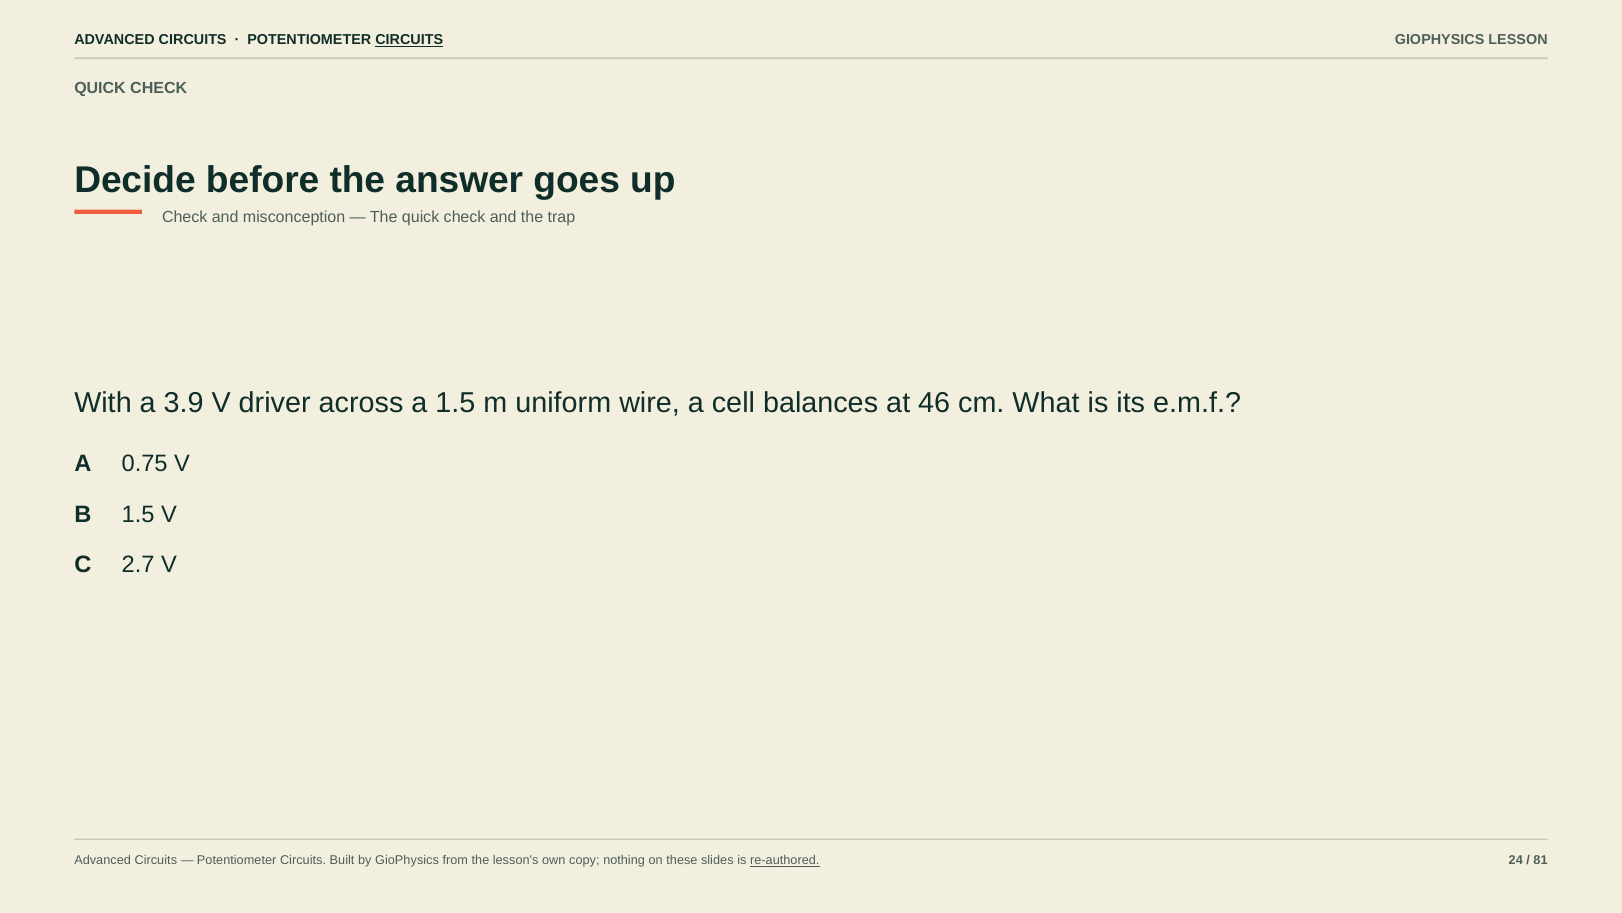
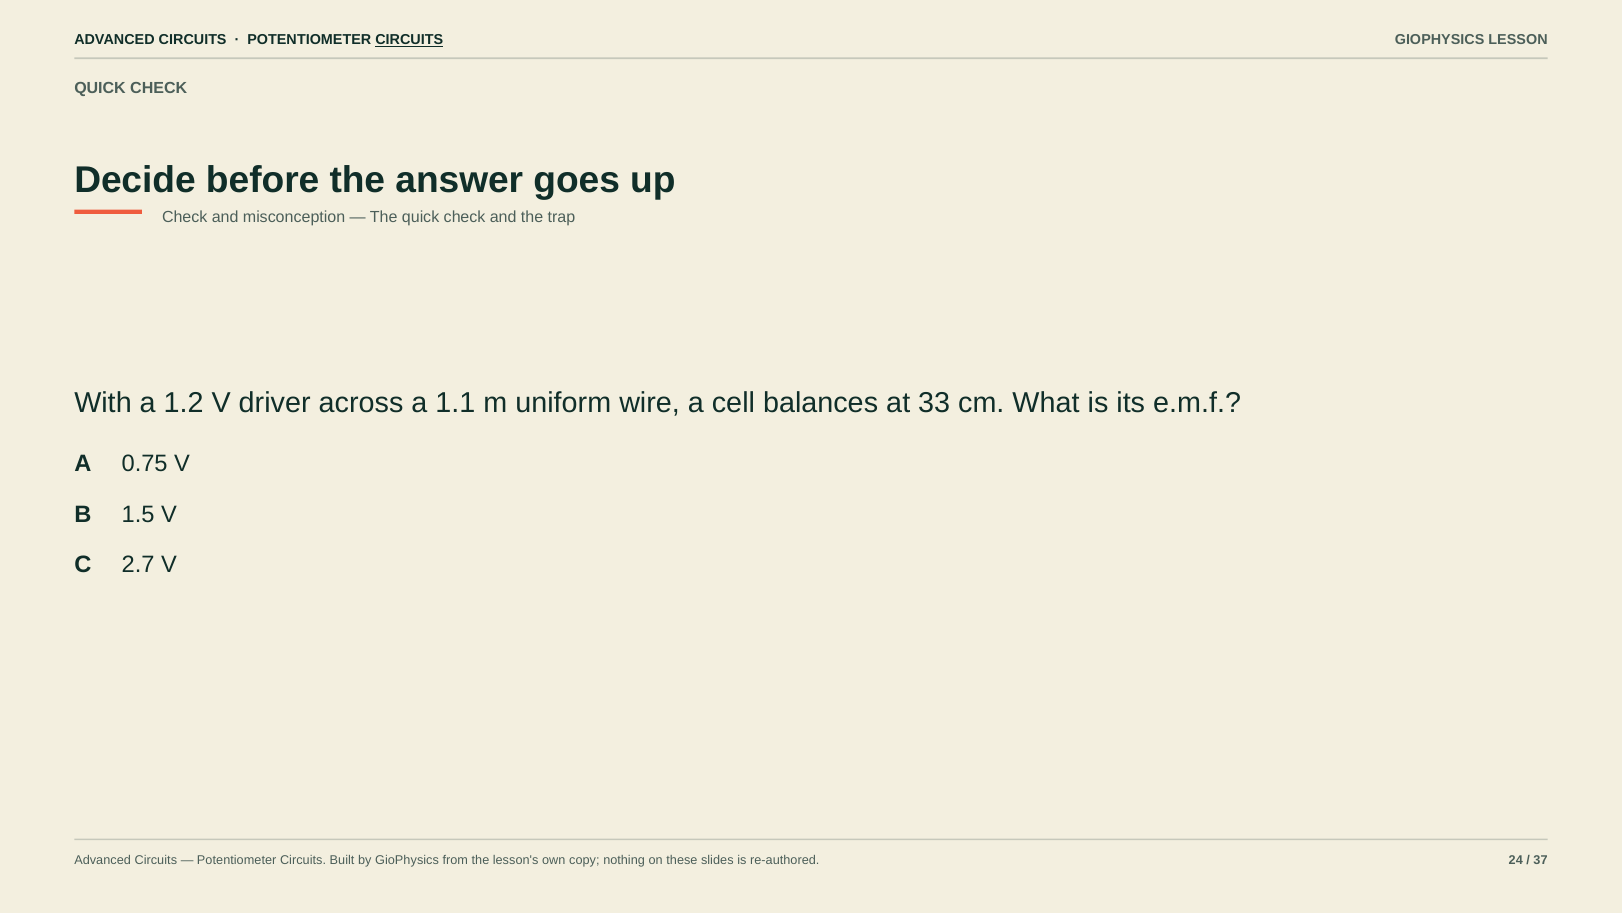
3.9: 3.9 -> 1.2
a 1.5: 1.5 -> 1.1
46: 46 -> 33
re-authored underline: present -> none
81: 81 -> 37
